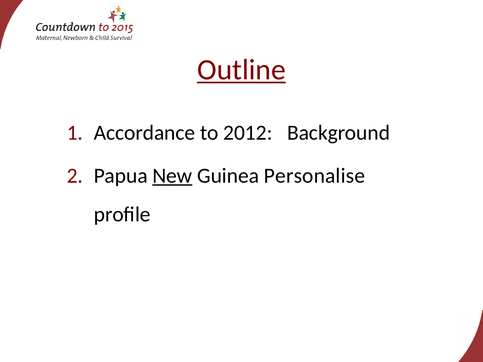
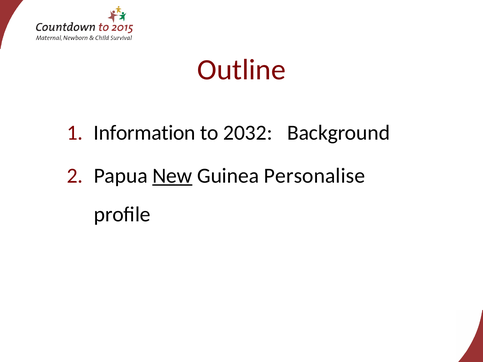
Outline underline: present -> none
Accordance: Accordance -> Information
2012: 2012 -> 2032
